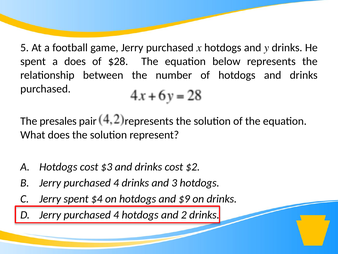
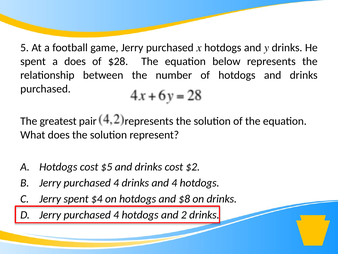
presales: presales -> greatest
$3: $3 -> $5
and 3: 3 -> 4
$9: $9 -> $8
